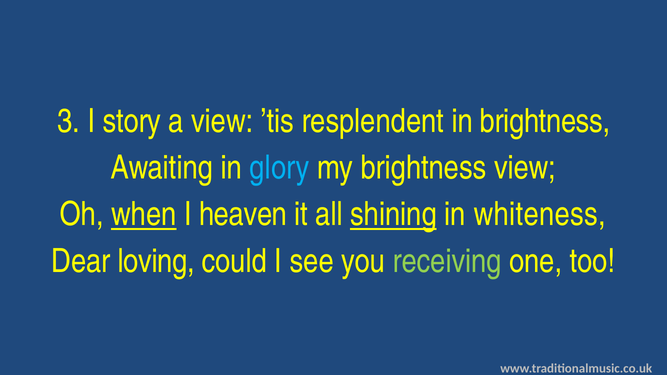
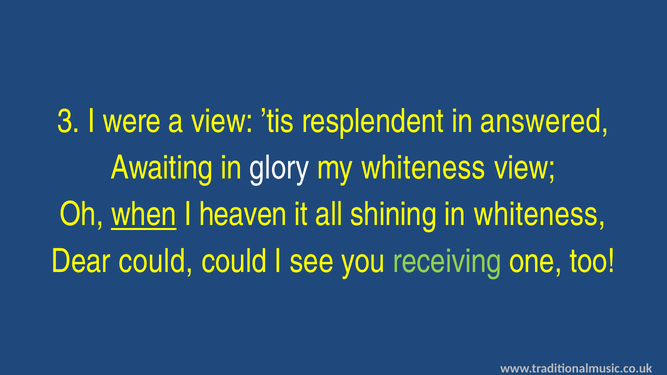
story: story -> were
in brightness: brightness -> answered
glory colour: light blue -> white
my brightness: brightness -> whiteness
shining underline: present -> none
Dear loving: loving -> could
